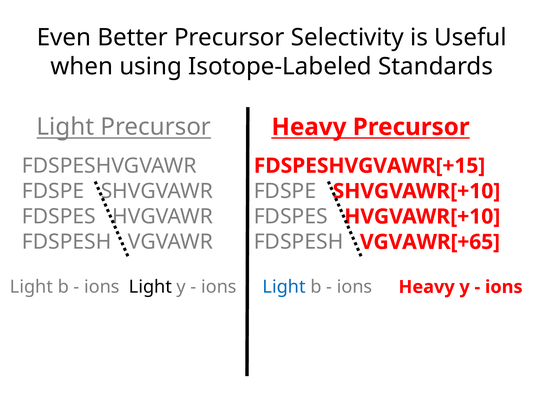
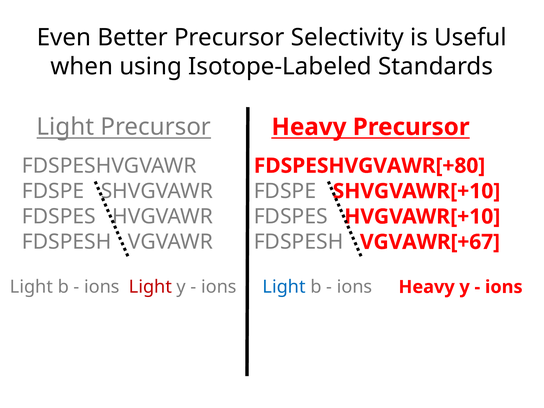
FDSPESHVGVAWR[+15: FDSPESHVGVAWR[+15 -> FDSPESHVGVAWR[+80
VGVAWR[+65: VGVAWR[+65 -> VGVAWR[+67
Light at (150, 287) colour: black -> red
